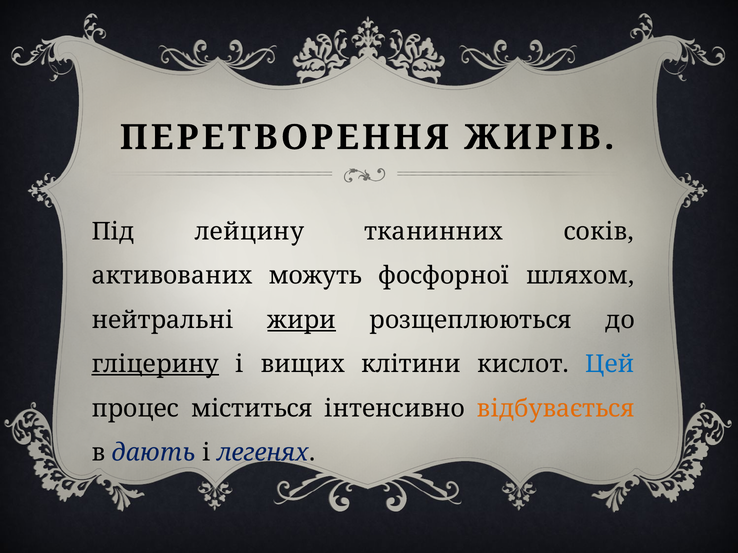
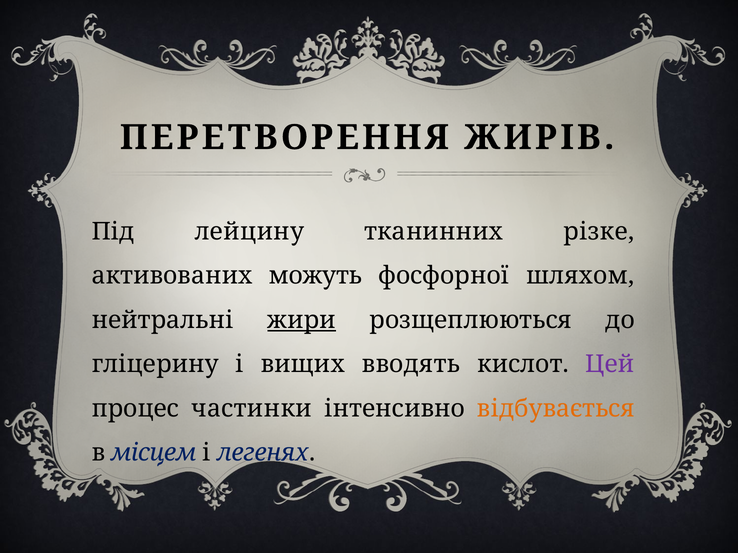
соків: соків -> різке
гліцерину underline: present -> none
клітини: клітини -> вводять
Цей colour: blue -> purple
міститься: міститься -> частинки
дають: дають -> місцем
